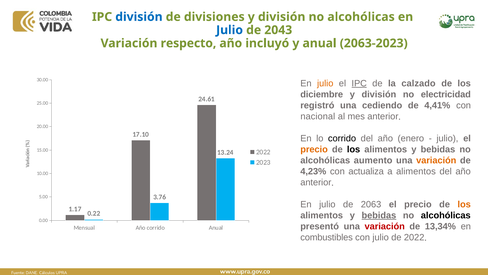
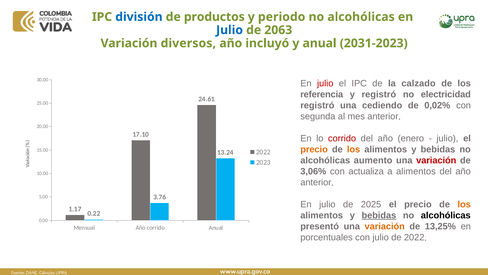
divisiones: divisiones -> productos
división at (282, 17): división -> periodo
2043: 2043 -> 2063
respecto: respecto -> diversos
2063-2023: 2063-2023 -> 2031-2023
julio at (325, 83) colour: orange -> red
IPC at (359, 83) underline: present -> none
diciembre: diciembre -> referencia
división at (379, 94): división -> registró
4,41%: 4,41% -> 0,02%
nacional: nacional -> segunda
corrido at (342, 138) colour: black -> red
los at (354, 149) colour: black -> orange
variación at (436, 160) colour: orange -> red
4,23%: 4,23% -> 3,06%
2063: 2063 -> 2025
variación at (385, 226) colour: red -> orange
13,34%: 13,34% -> 13,25%
combustibles: combustibles -> porcentuales
